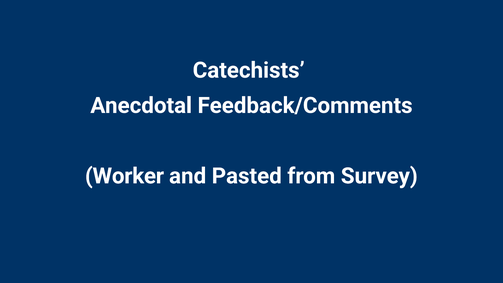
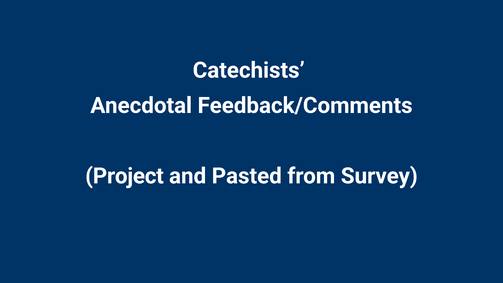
Worker: Worker -> Project
